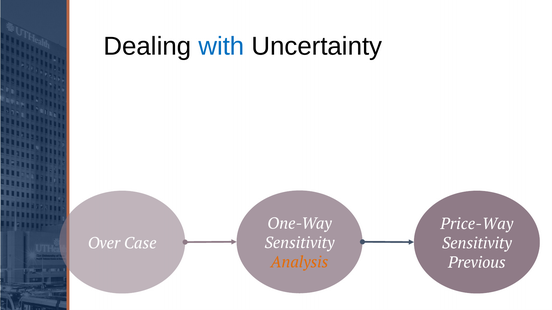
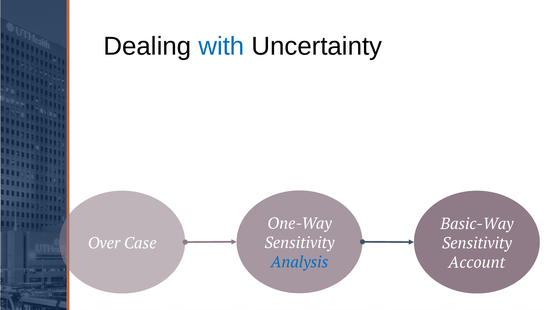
Price-Way: Price-Way -> Basic-Way
Analysis colour: orange -> blue
Previous: Previous -> Account
